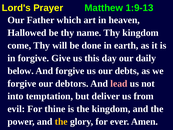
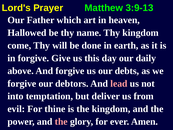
1:9-13: 1:9-13 -> 3:9-13
below: below -> above
the at (61, 121) colour: yellow -> pink
